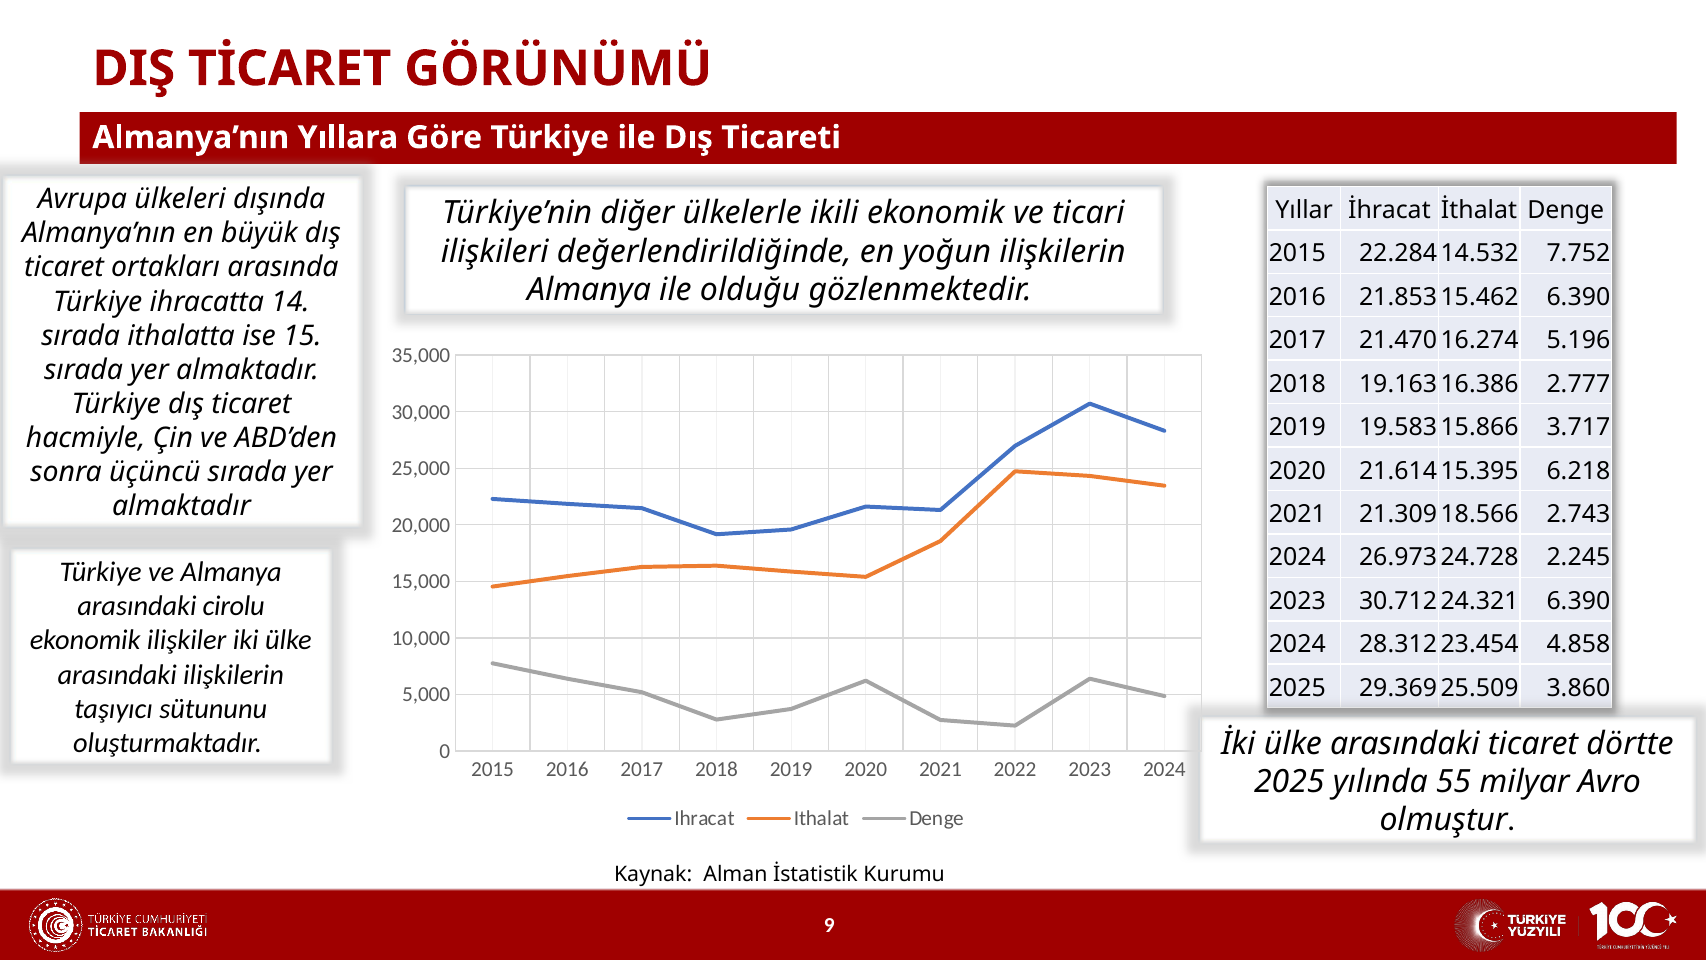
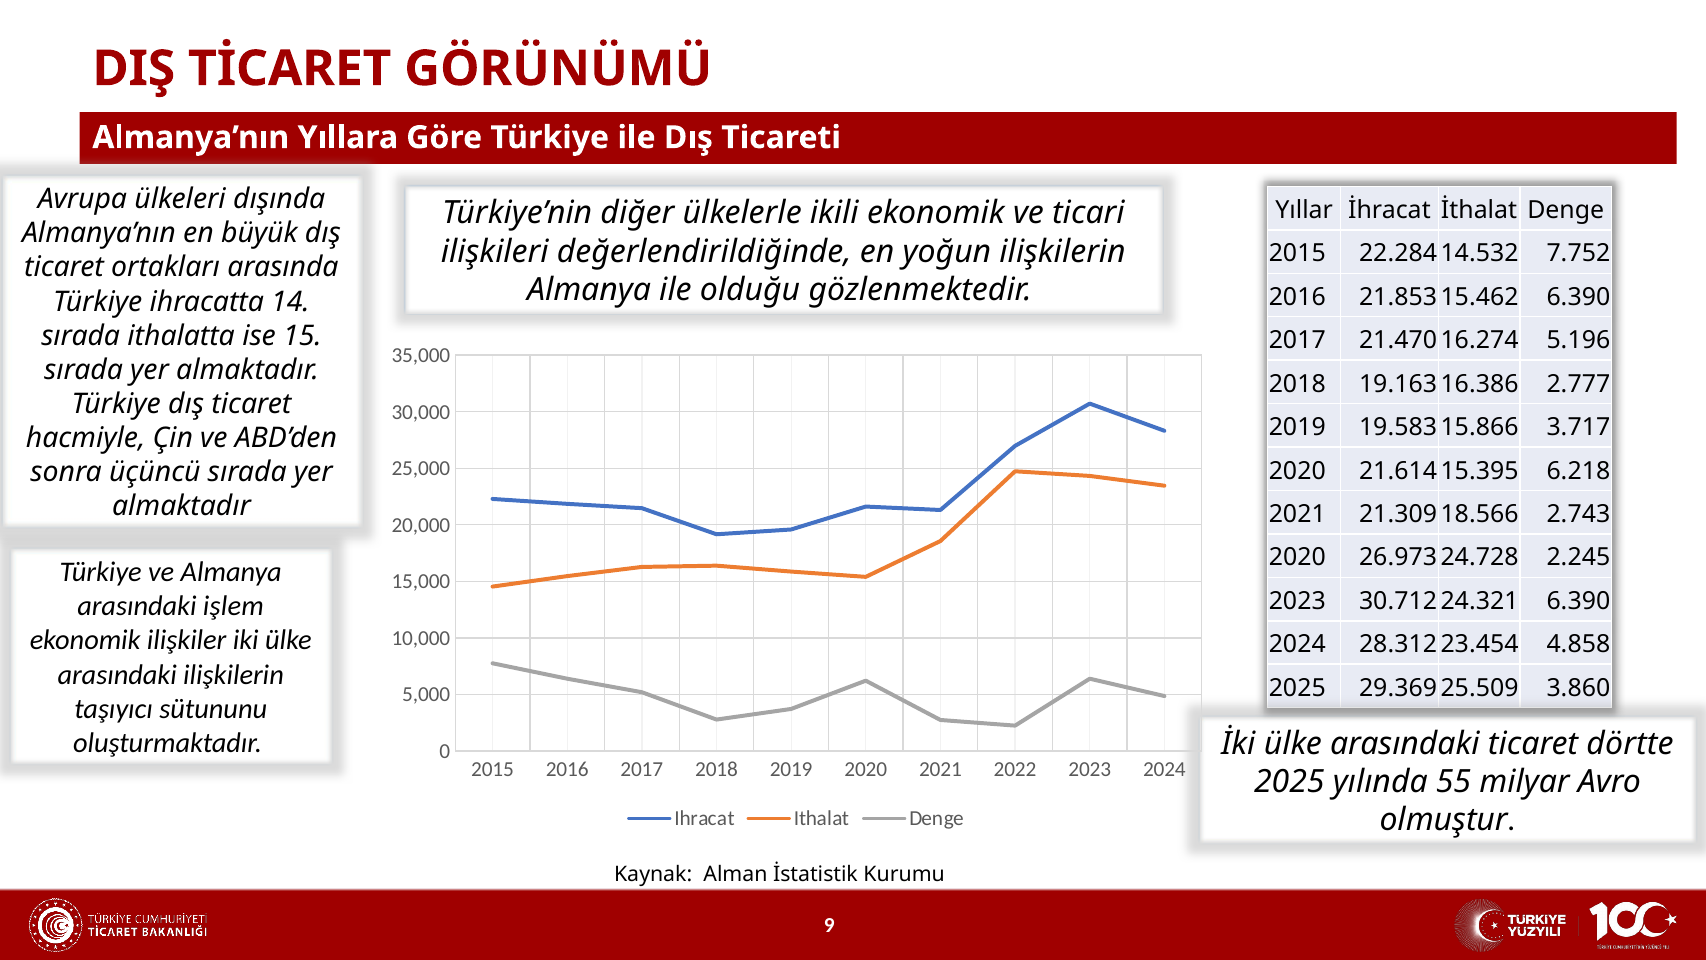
2024 at (1297, 558): 2024 -> 2020
cirolu: cirolu -> işlem
